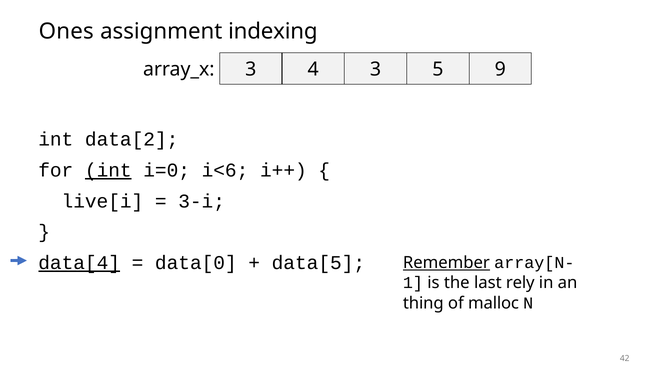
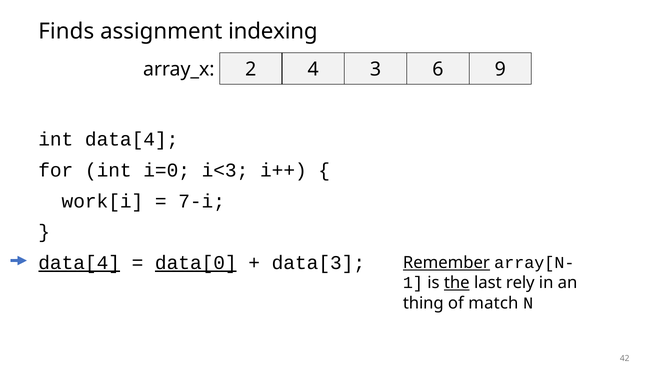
Ones: Ones -> Finds
3 at (251, 69): 3 -> 2
5: 5 -> 6
int data[2: data[2 -> data[4
int at (108, 170) underline: present -> none
i<6: i<6 -> i<3
live[i: live[i -> work[i
3-i: 3-i -> 7-i
data[0 underline: none -> present
data[5: data[5 -> data[3
the underline: none -> present
malloc: malloc -> match
